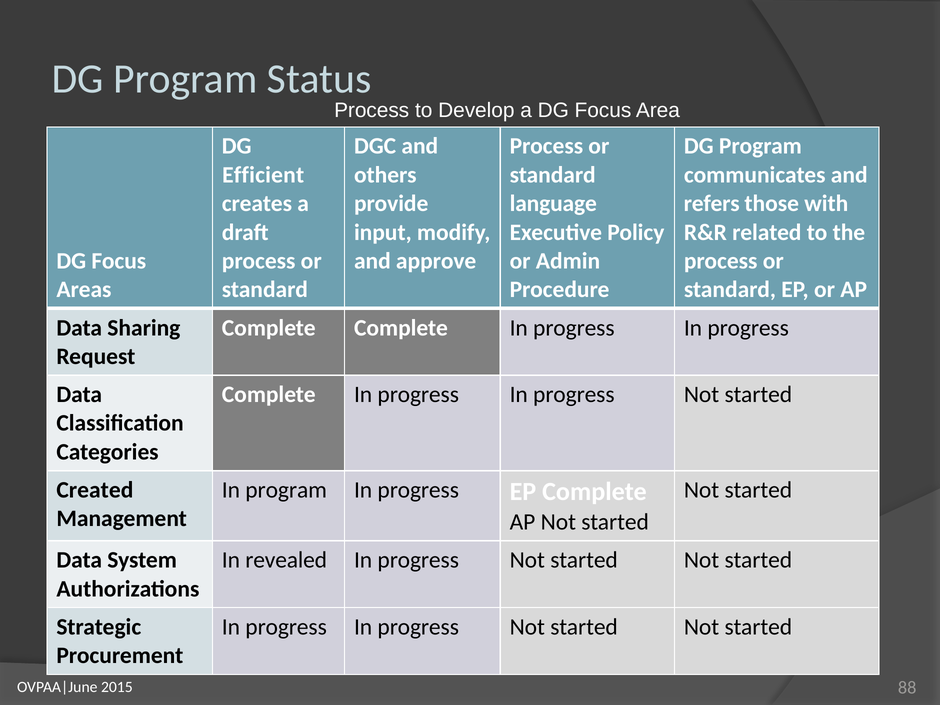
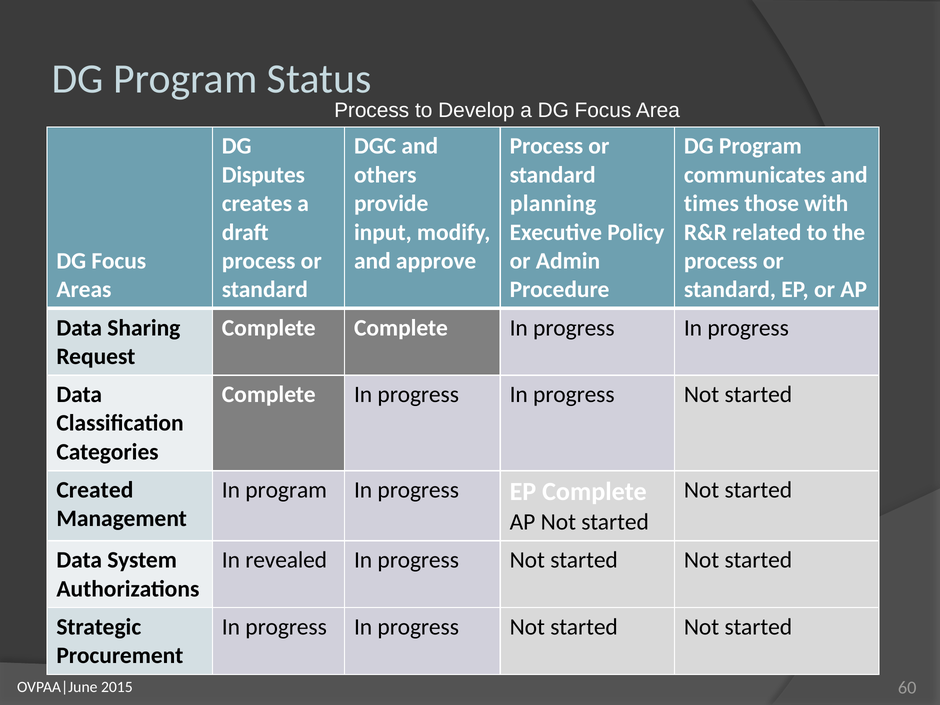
Efficient: Efficient -> Disputes
language: language -> planning
refers: refers -> times
88: 88 -> 60
